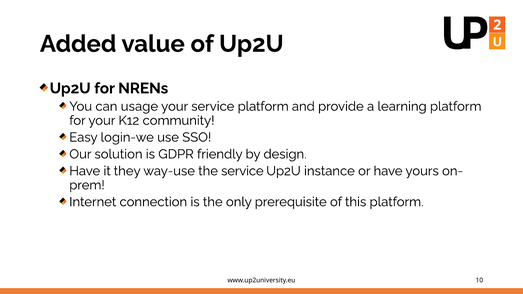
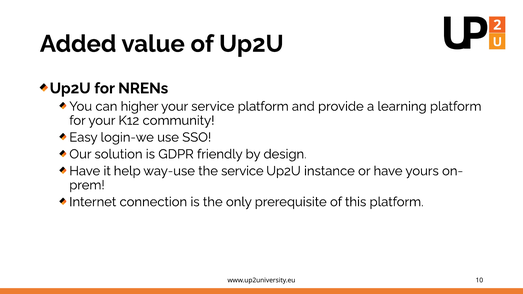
usage: usage -> higher
they: they -> help
